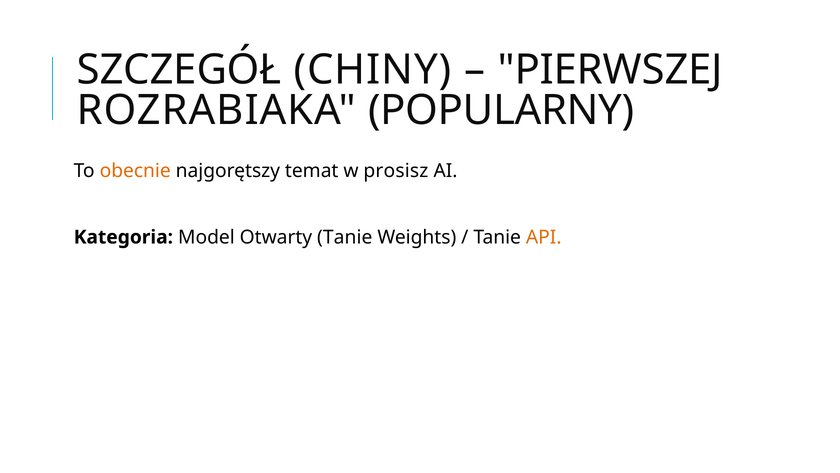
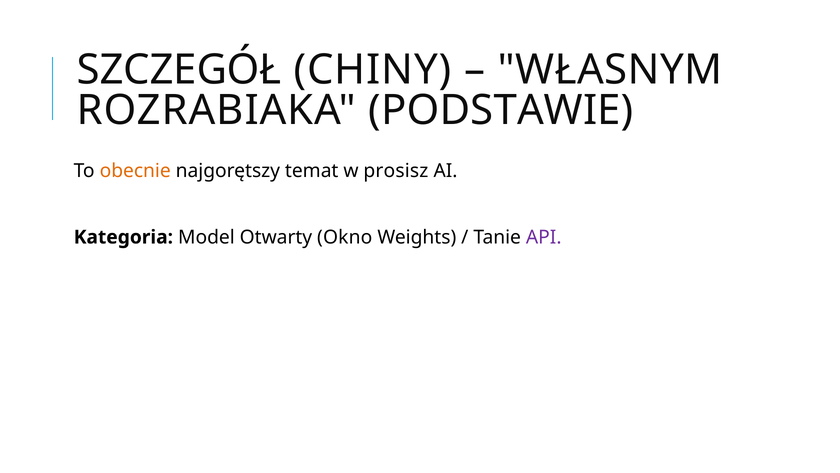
PIERWSZEJ: PIERWSZEJ -> WŁASNYM
POPULARNY: POPULARNY -> PODSTAWIE
Otwarty Tanie: Tanie -> Okno
API colour: orange -> purple
